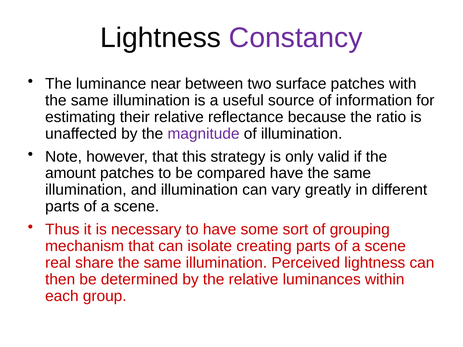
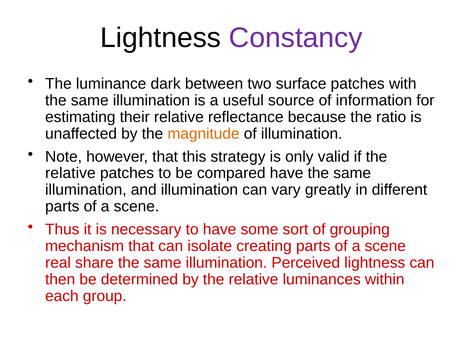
near: near -> dark
magnitude colour: purple -> orange
amount at (71, 173): amount -> relative
